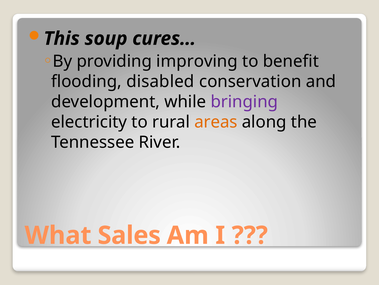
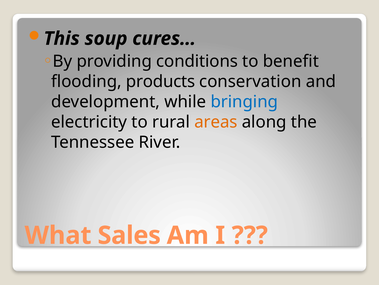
improving: improving -> conditions
disabled: disabled -> products
bringing colour: purple -> blue
